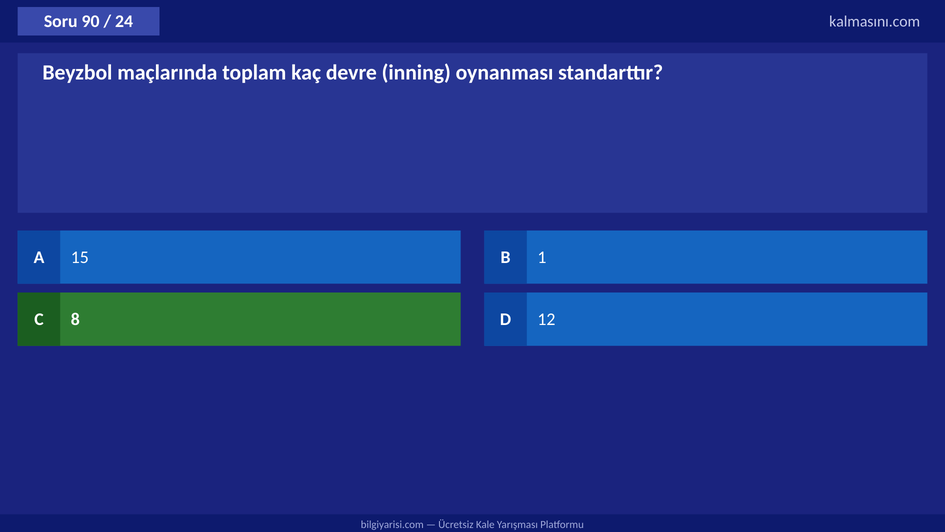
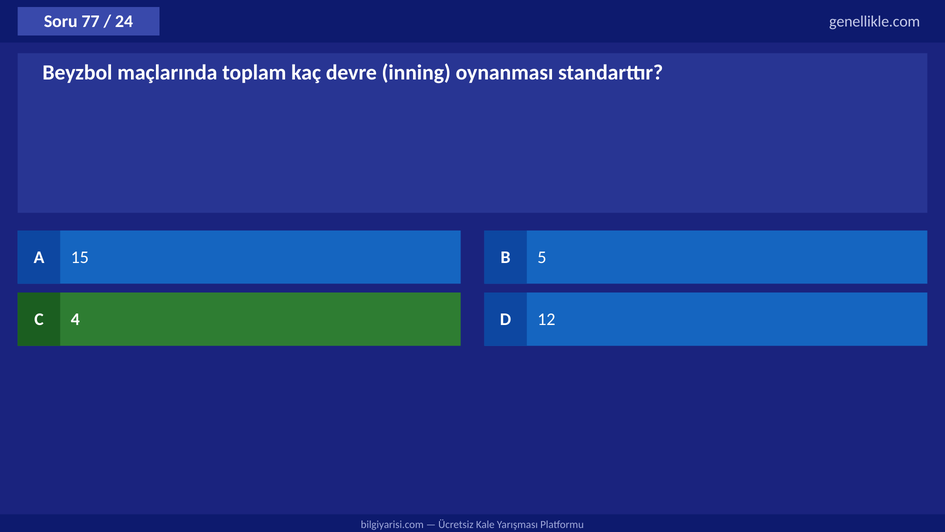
90: 90 -> 77
kalmasını.com: kalmasını.com -> genellikle.com
1: 1 -> 5
8: 8 -> 4
